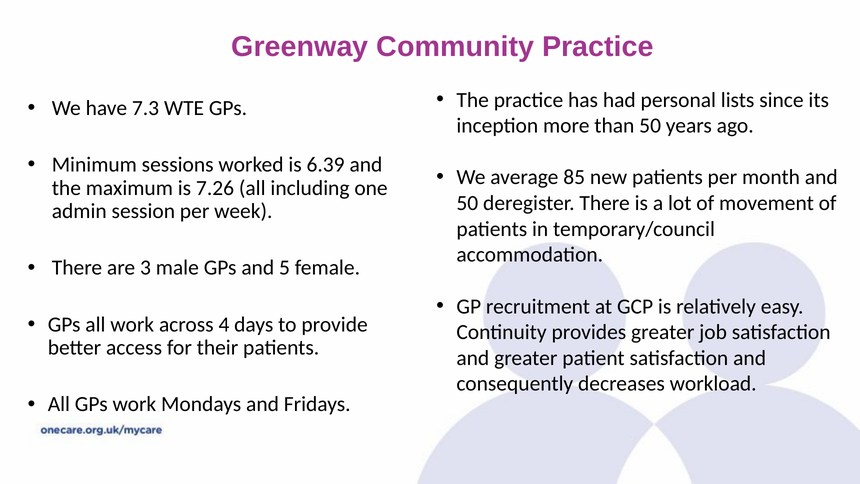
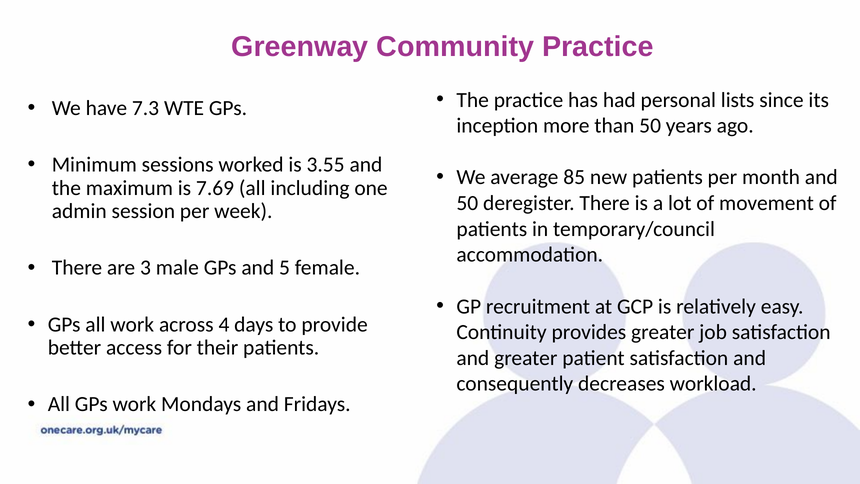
6.39: 6.39 -> 3.55
7.26: 7.26 -> 7.69
